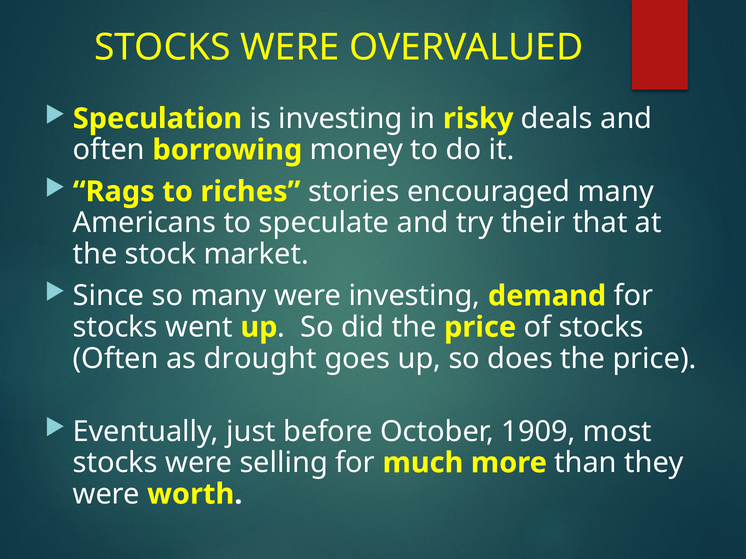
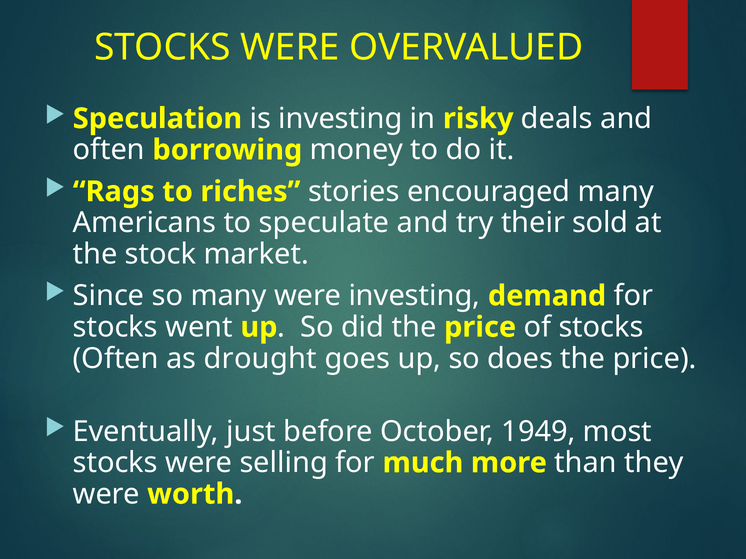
that: that -> sold
1909: 1909 -> 1949
